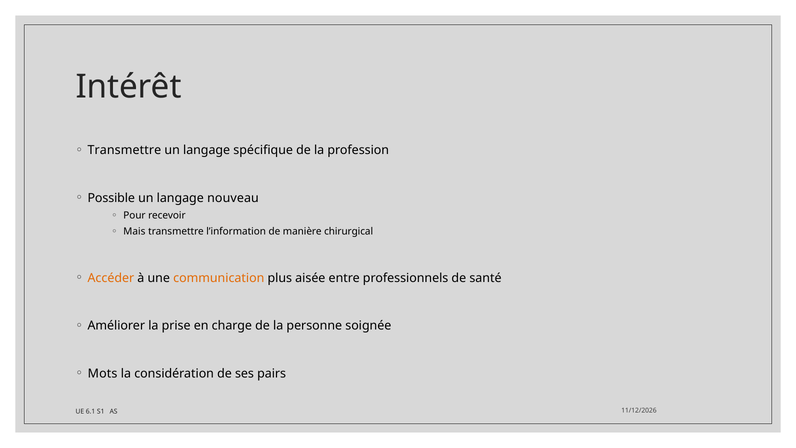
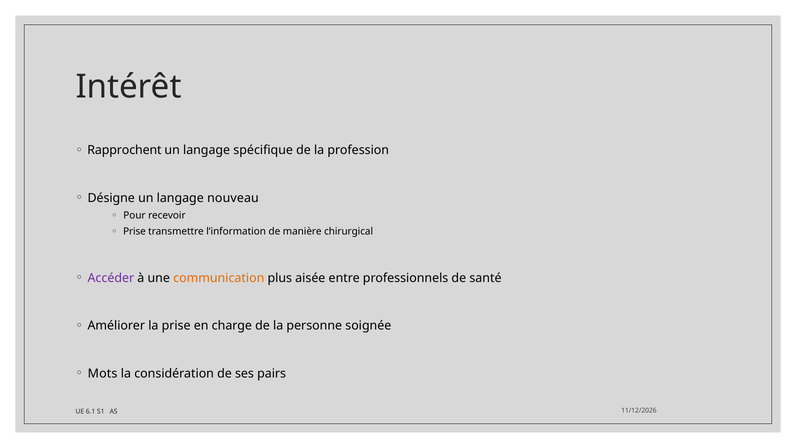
Transmettre at (124, 150): Transmettre -> Rapprochent
Possible: Possible -> Désigne
Mais at (134, 231): Mais -> Prise
Accéder colour: orange -> purple
